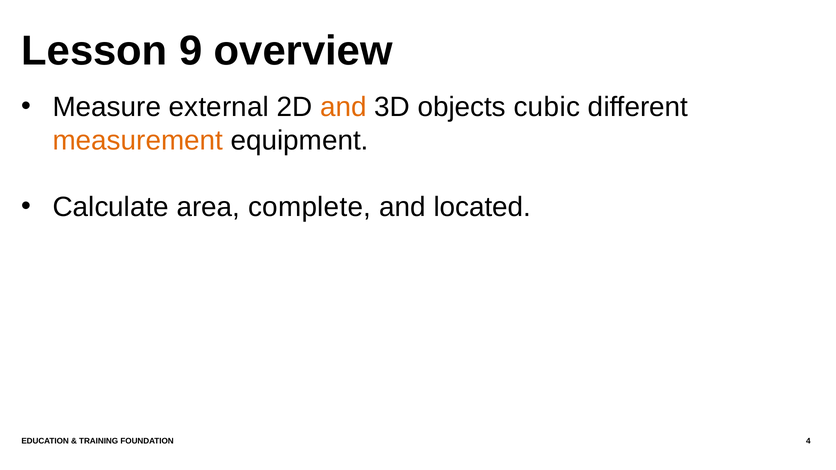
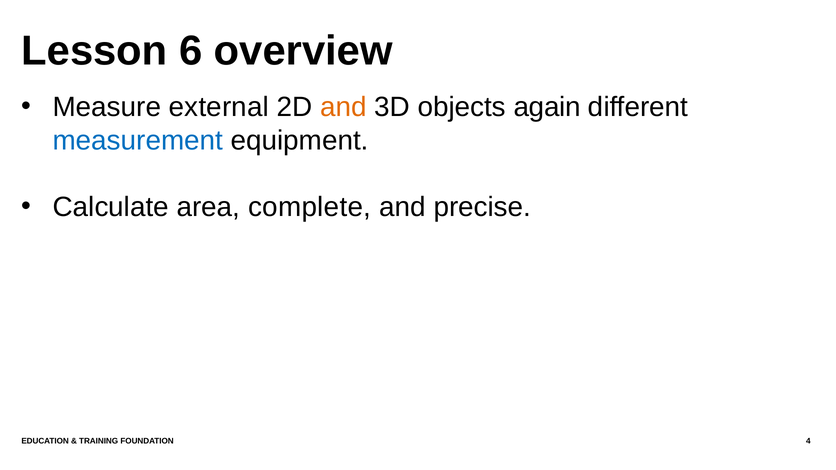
9: 9 -> 6
cubic: cubic -> again
measurement colour: orange -> blue
located: located -> precise
